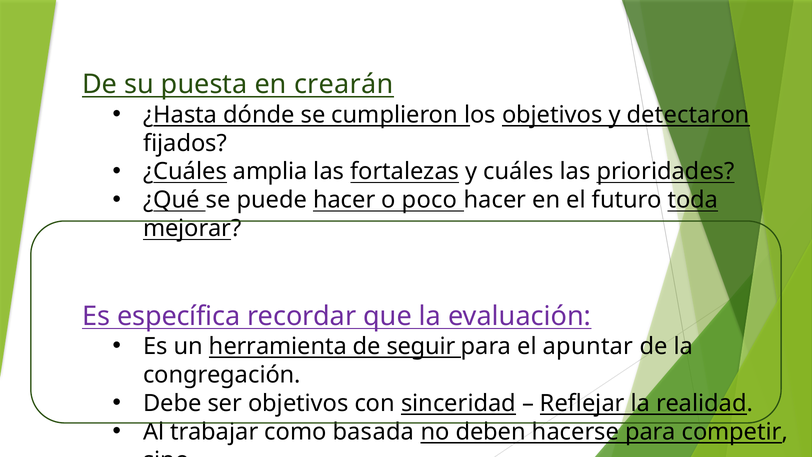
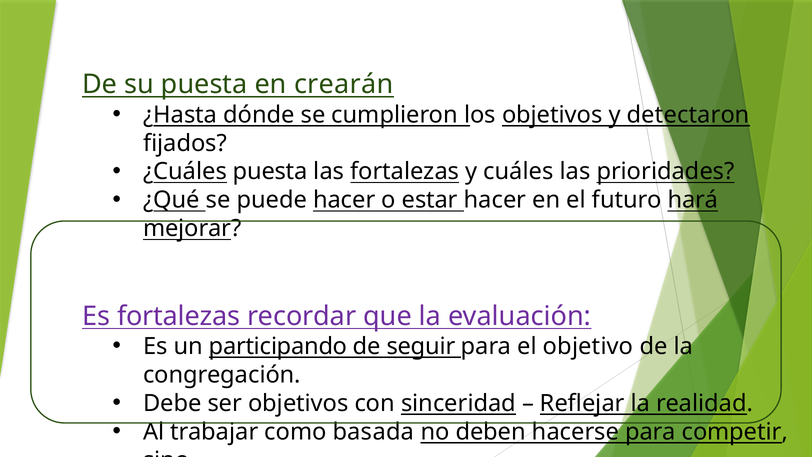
¿Cuáles amplia: amplia -> puesta
poco: poco -> estar
toda: toda -> hará
Es específica: específica -> fortalezas
un herramienta: herramienta -> participando
apuntar: apuntar -> objetivo
